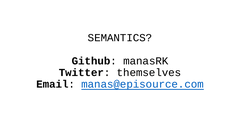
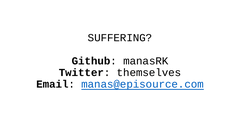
SEMANTICS: SEMANTICS -> SUFFERING
